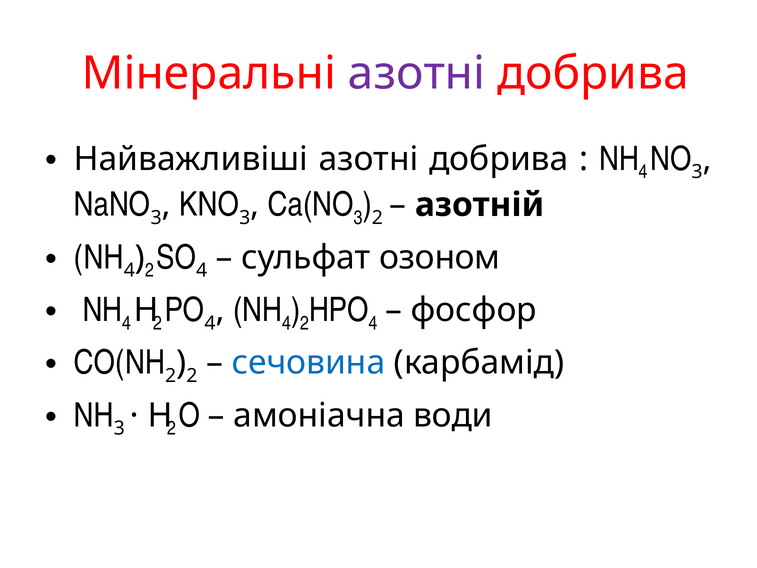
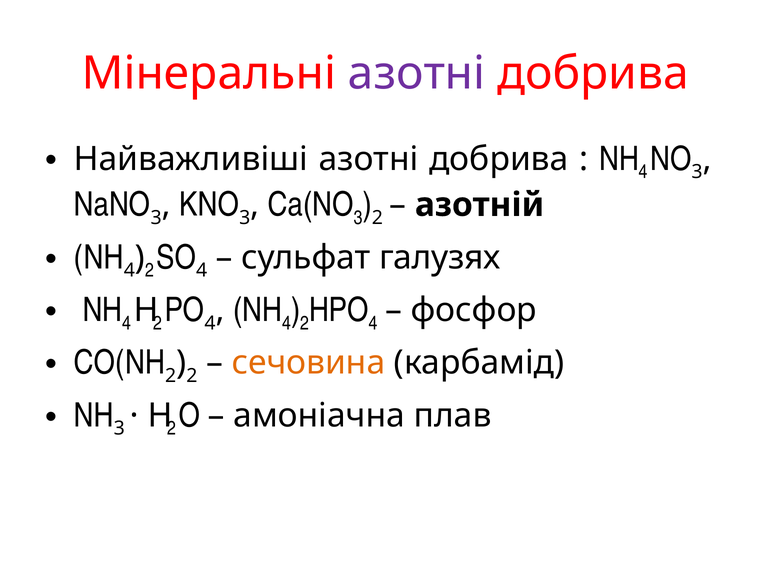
озоном: озоном -> галузях
сечовина colour: blue -> orange
води: води -> плав
